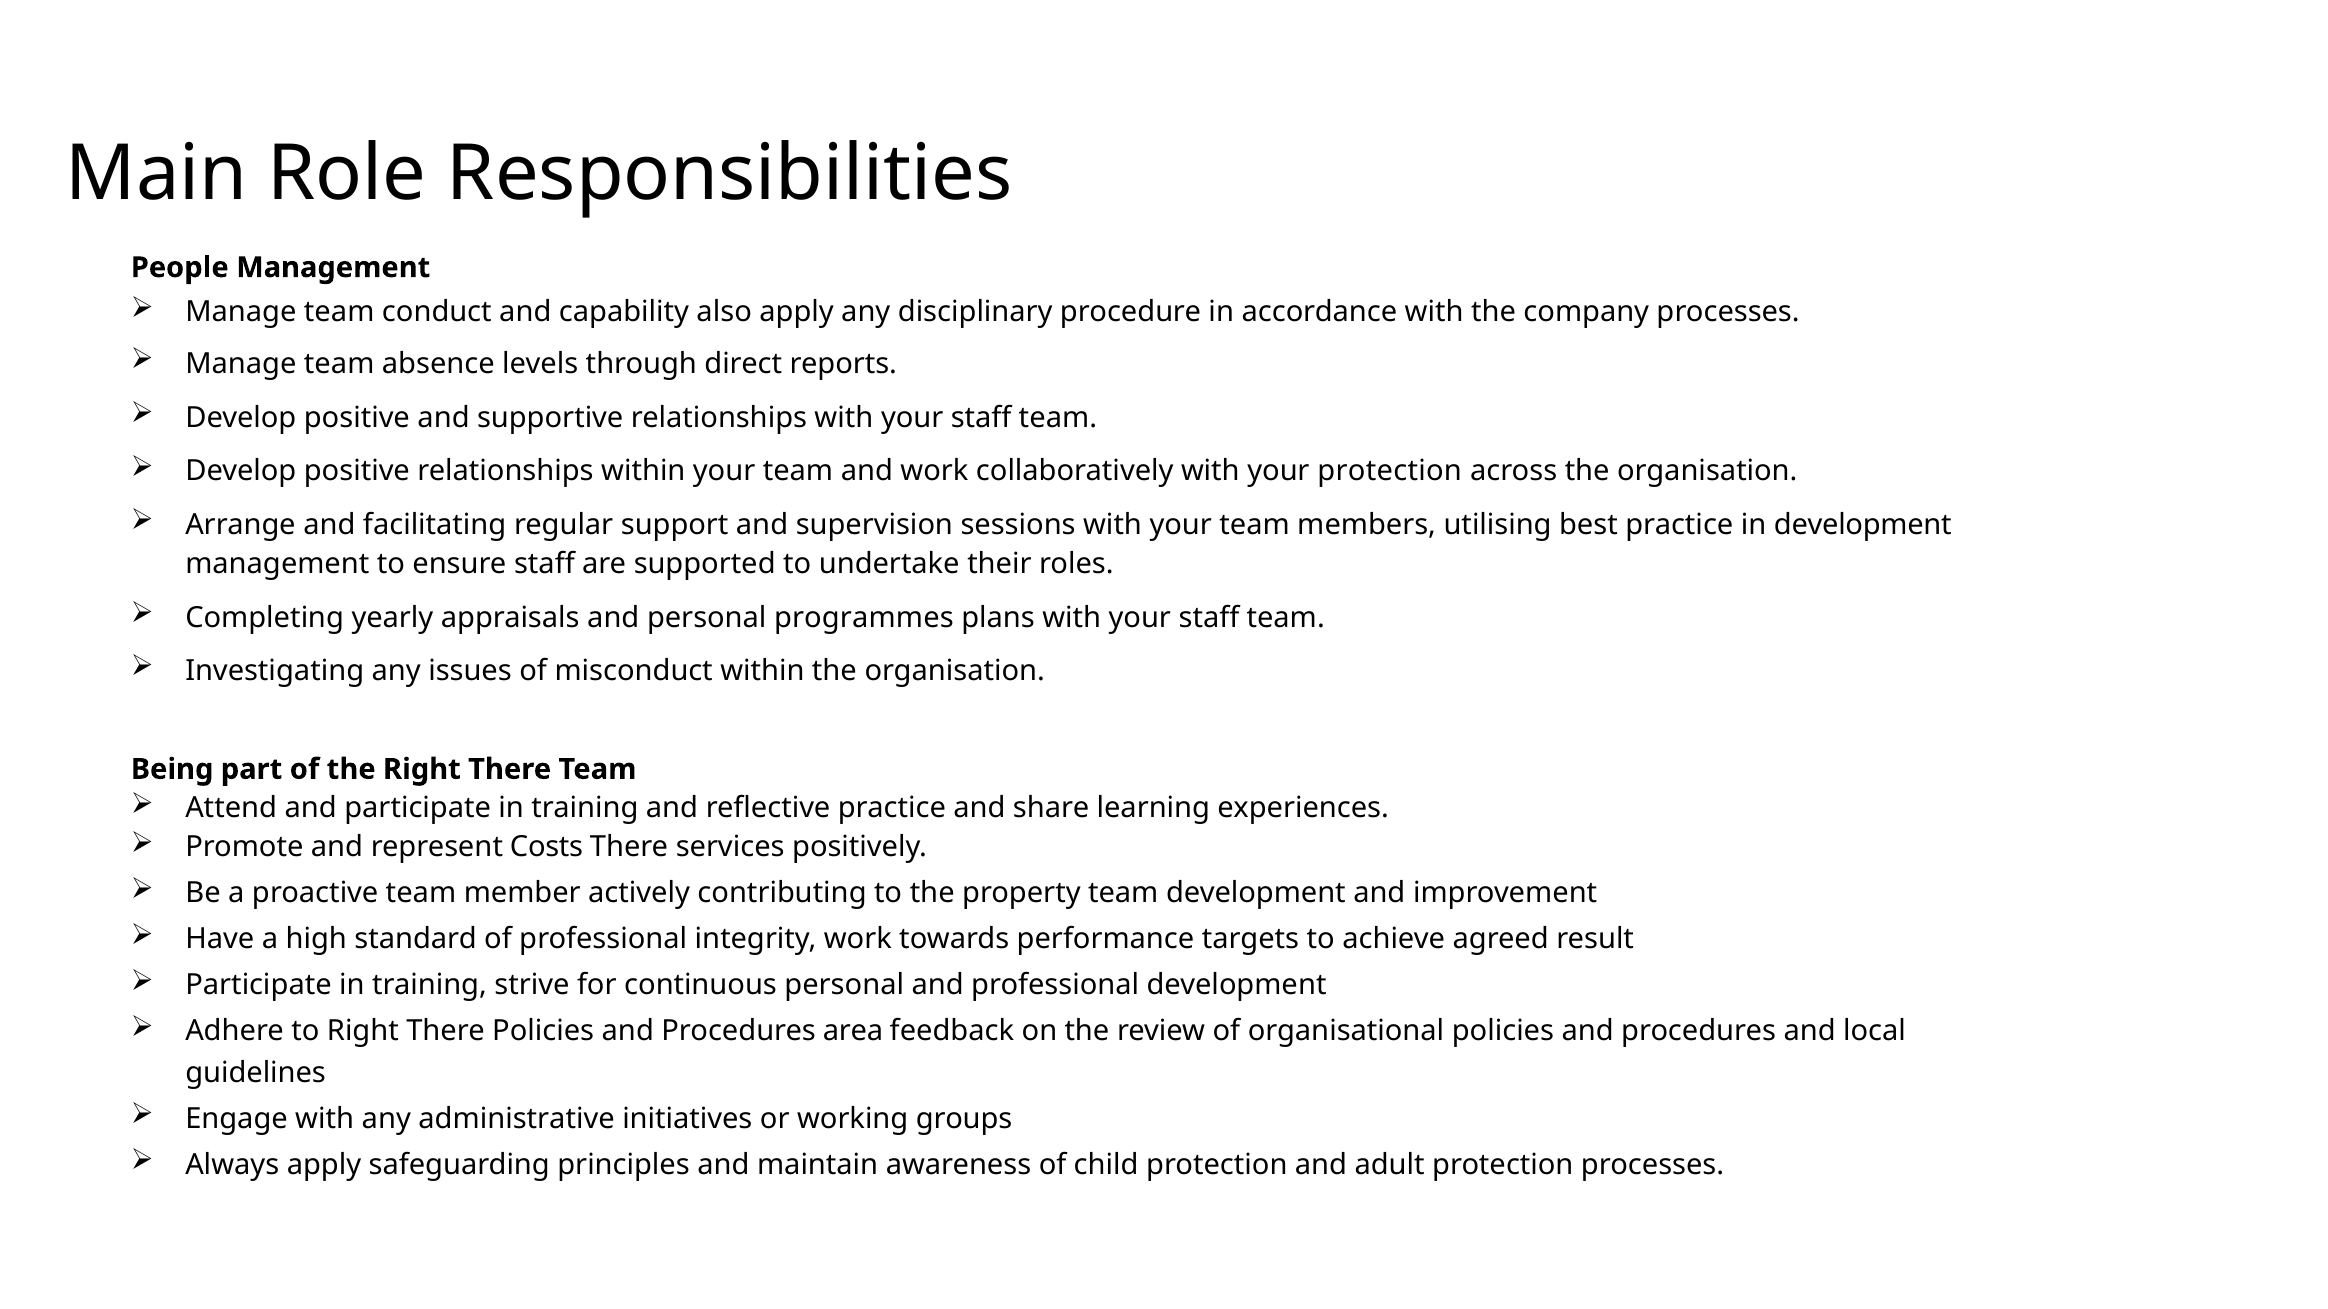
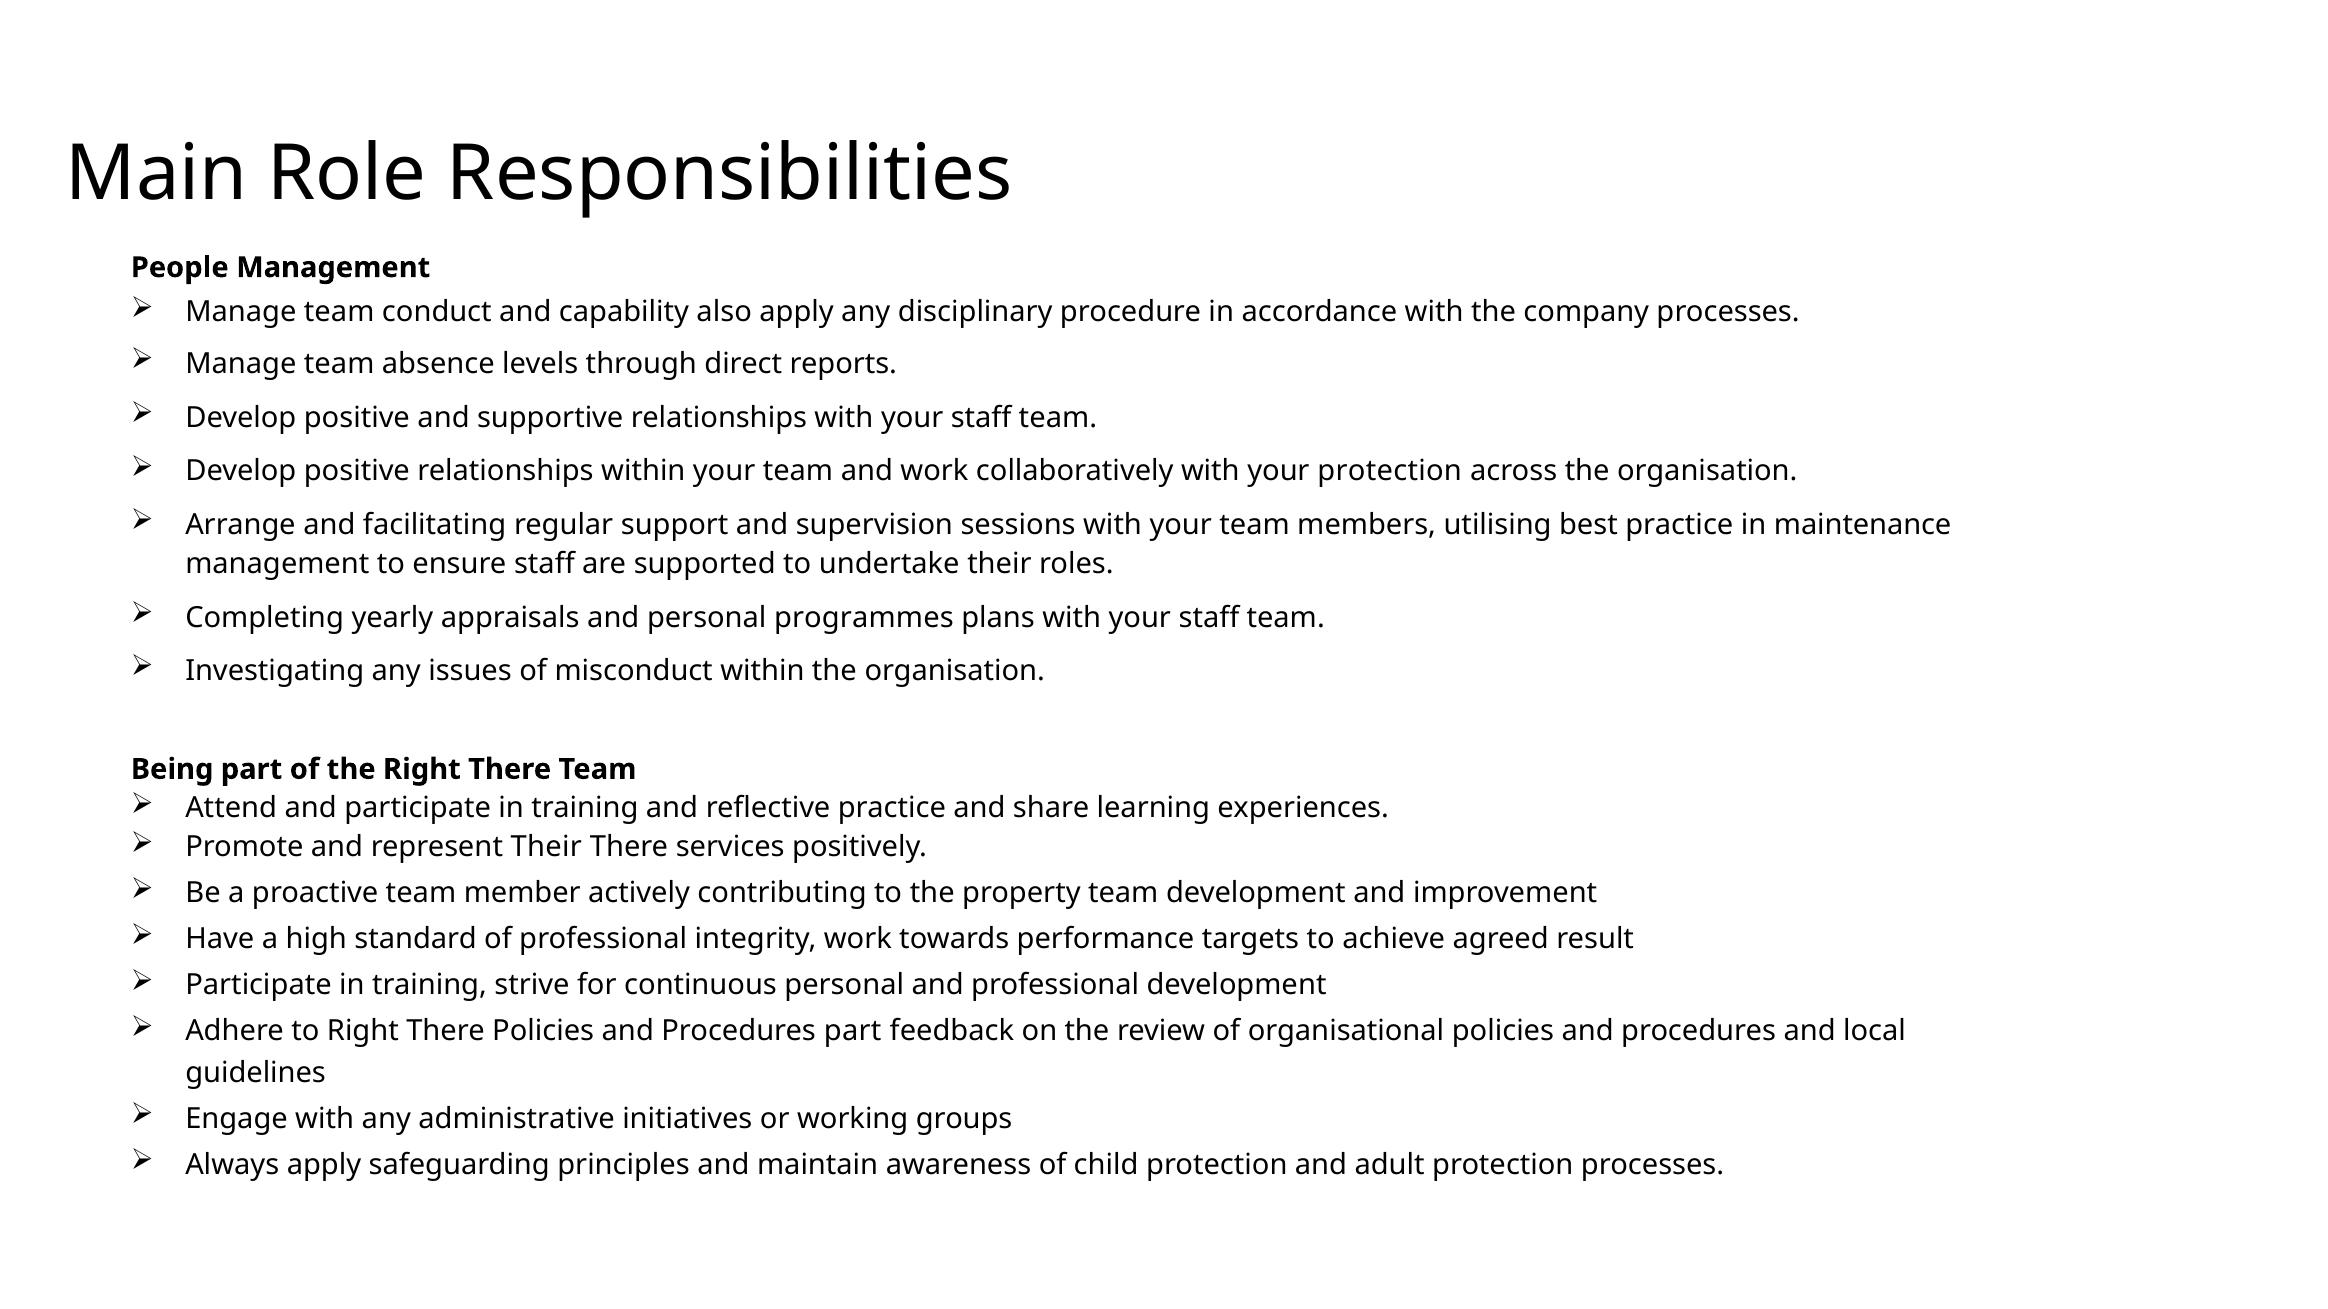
in development: development -> maintenance
represent Costs: Costs -> Their
Procedures area: area -> part
